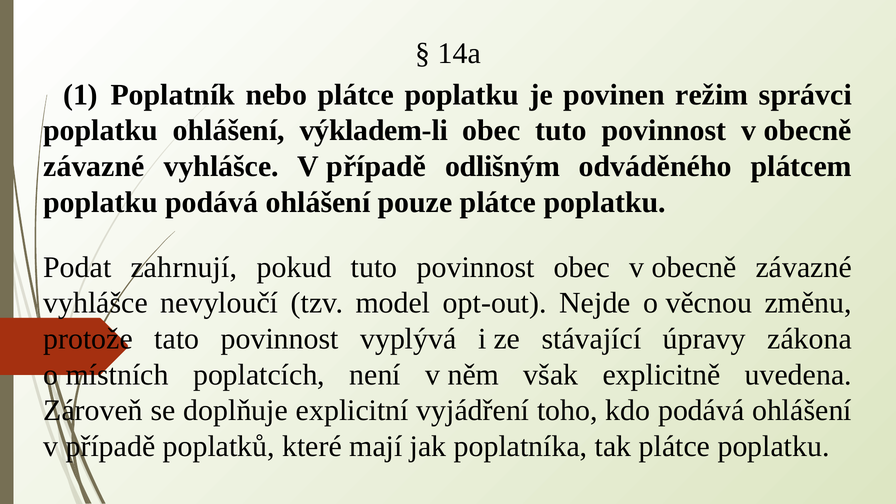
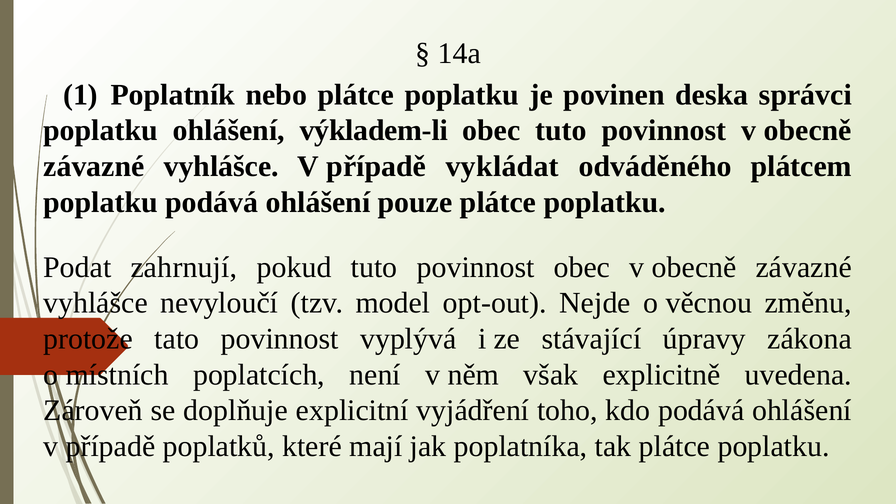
režim: režim -> deska
odlišným: odlišným -> vykládat
